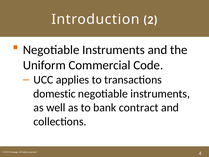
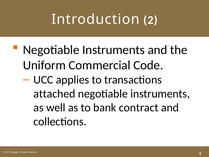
domestic: domestic -> attached
